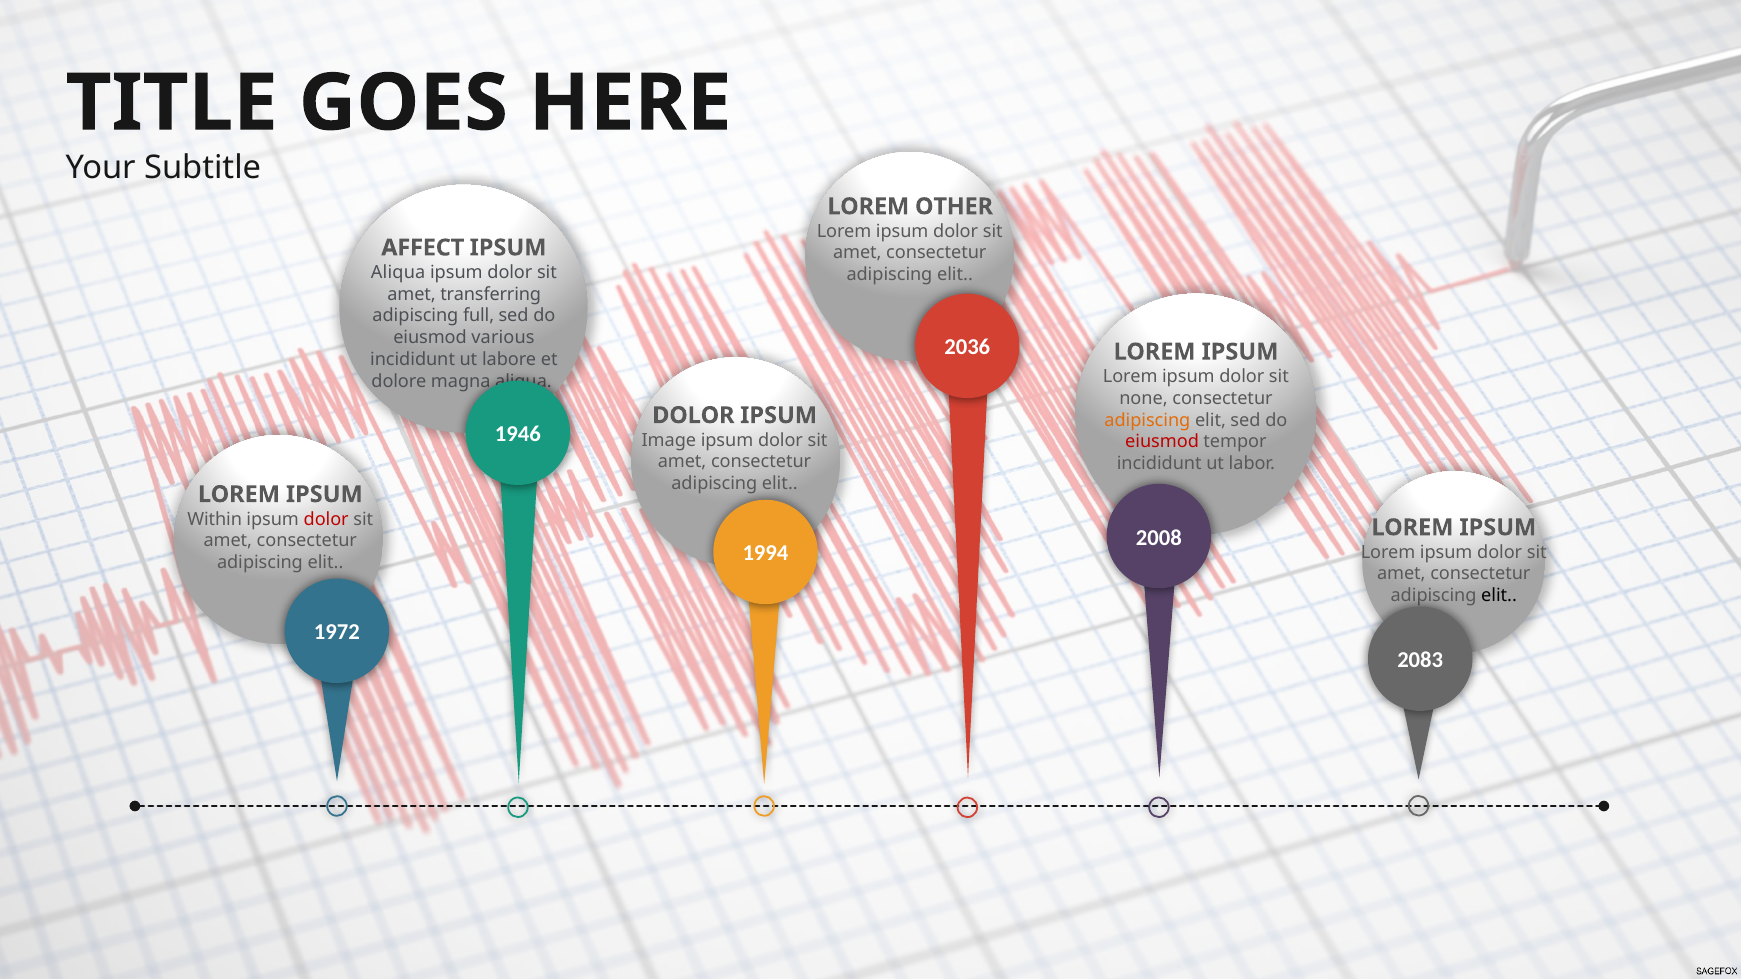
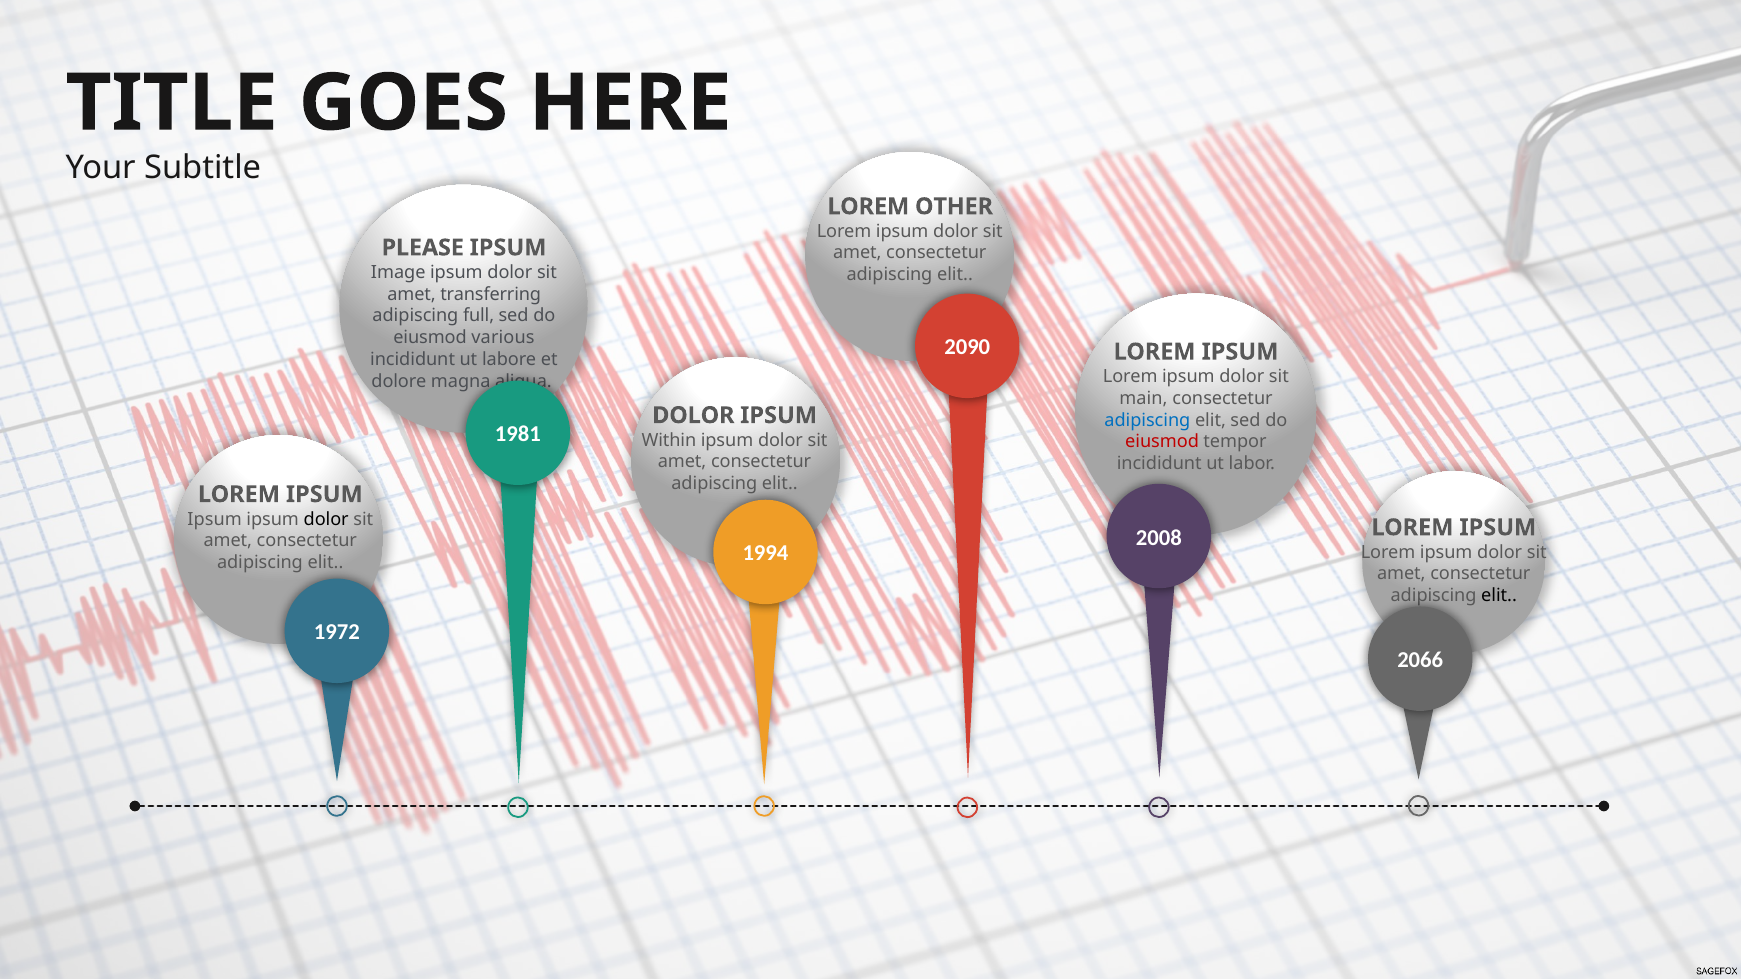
AFFECT: AFFECT -> PLEASE
Aliqua at (398, 272): Aliqua -> Image
2036: 2036 -> 2090
none: none -> main
adipiscing at (1147, 420) colour: orange -> blue
1946: 1946 -> 1981
Image: Image -> Within
Within at (215, 519): Within -> Ipsum
dolor at (326, 519) colour: red -> black
2083: 2083 -> 2066
